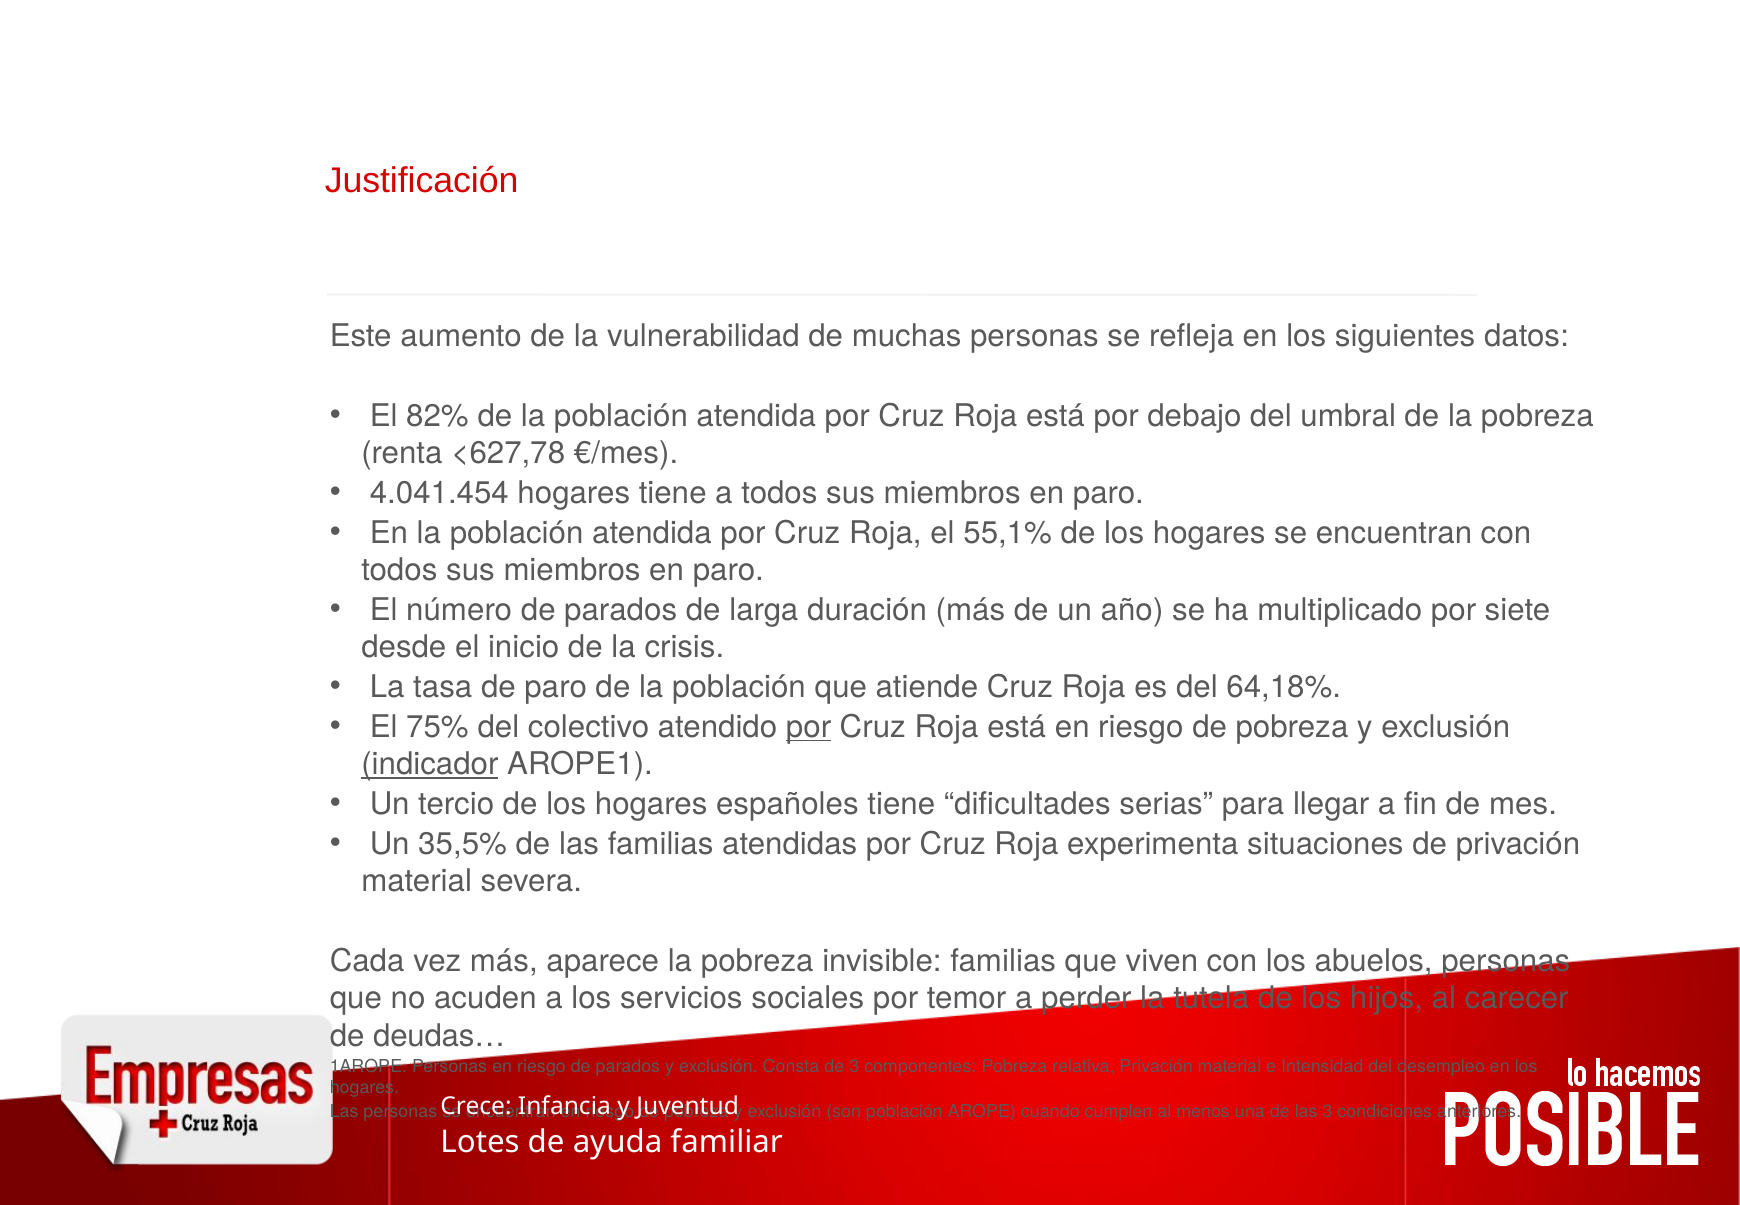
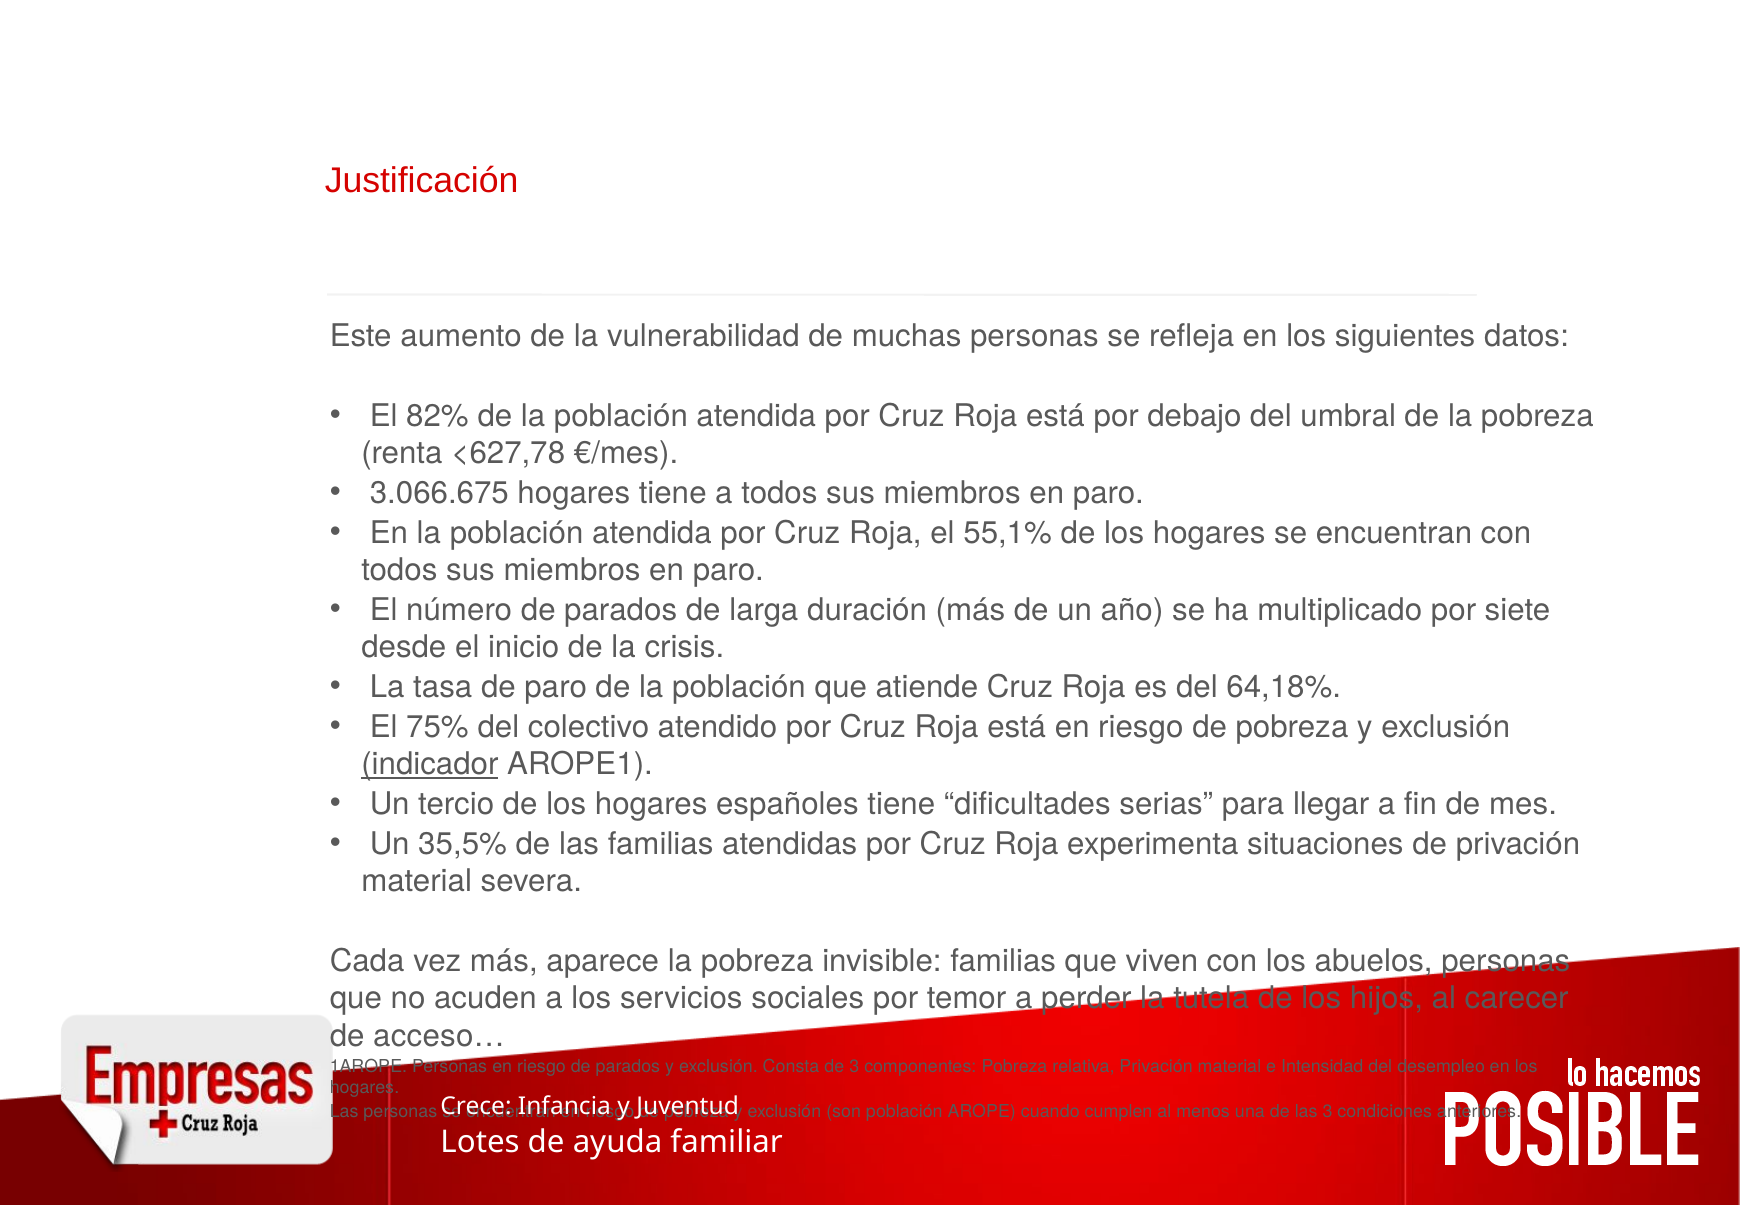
4.041.454: 4.041.454 -> 3.066.675
por at (809, 727) underline: present -> none
deudas…: deudas… -> acceso…
